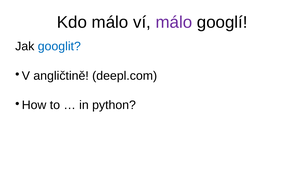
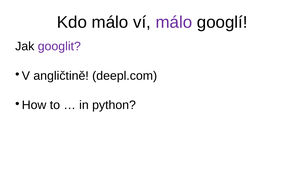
googlit colour: blue -> purple
